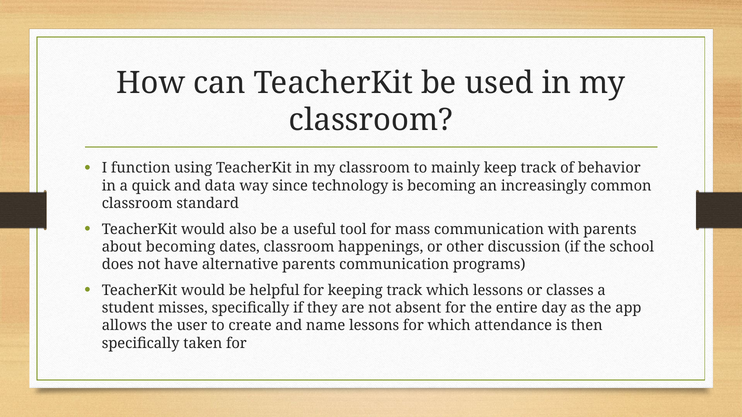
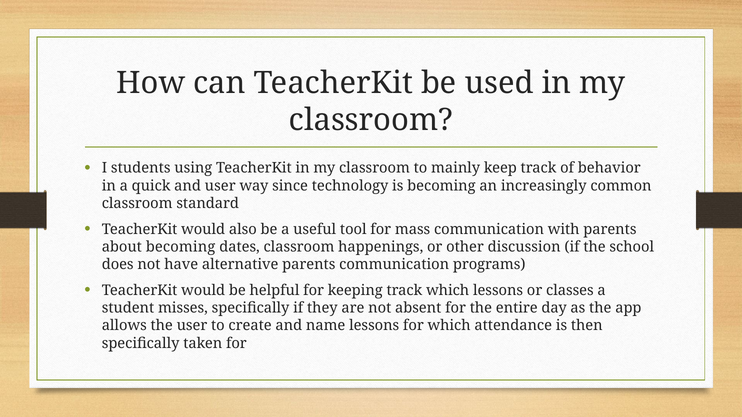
function: function -> students
and data: data -> user
